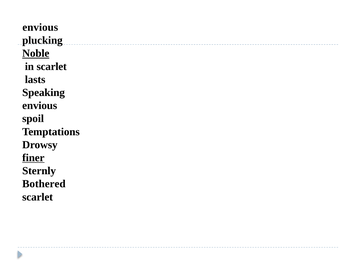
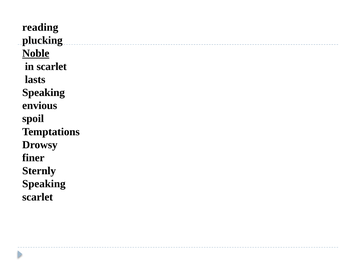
envious at (40, 27): envious -> reading
finer underline: present -> none
Bothered at (44, 184): Bothered -> Speaking
